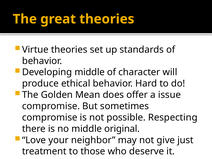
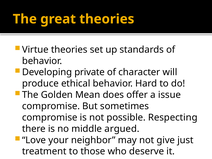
Developing middle: middle -> private
original: original -> argued
